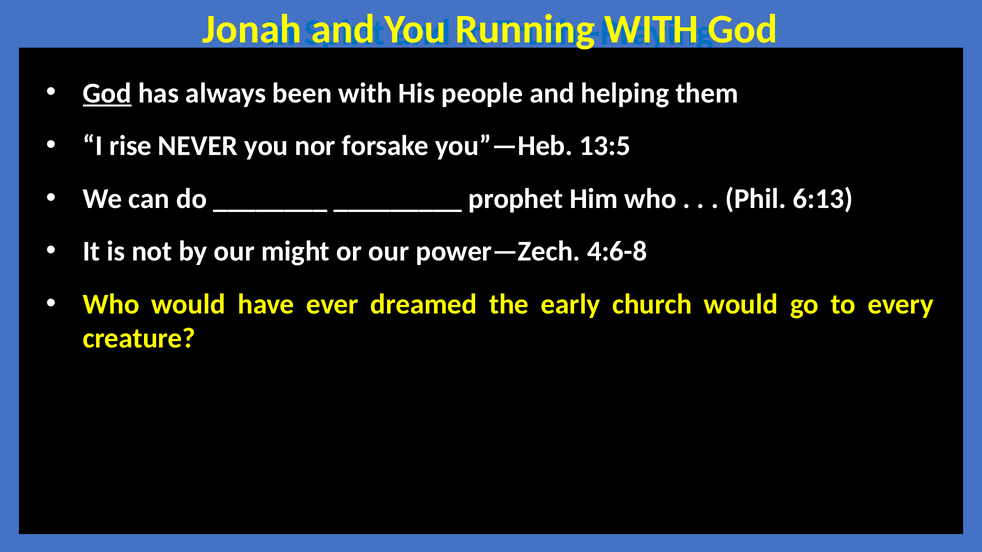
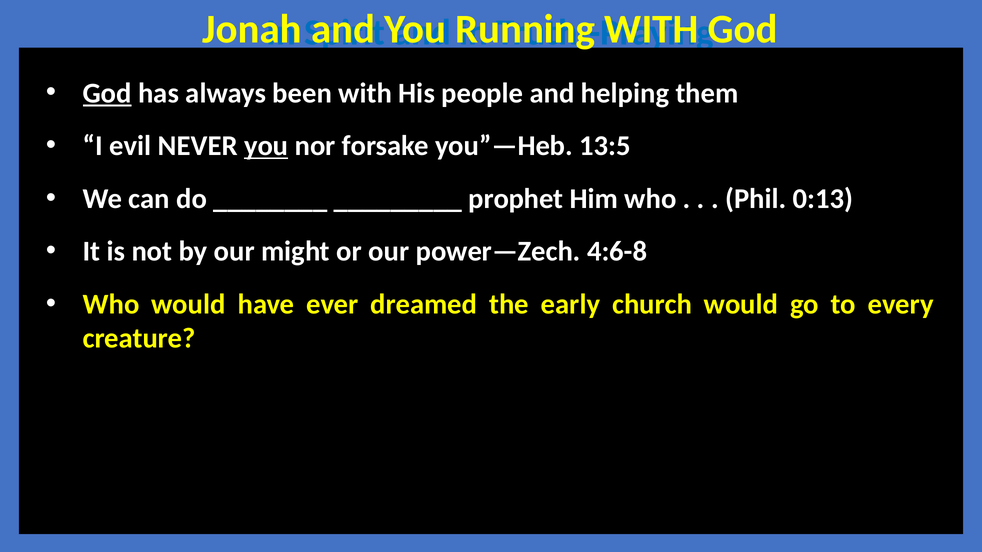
rise: rise -> evil
you at (266, 146) underline: none -> present
6:13: 6:13 -> 0:13
